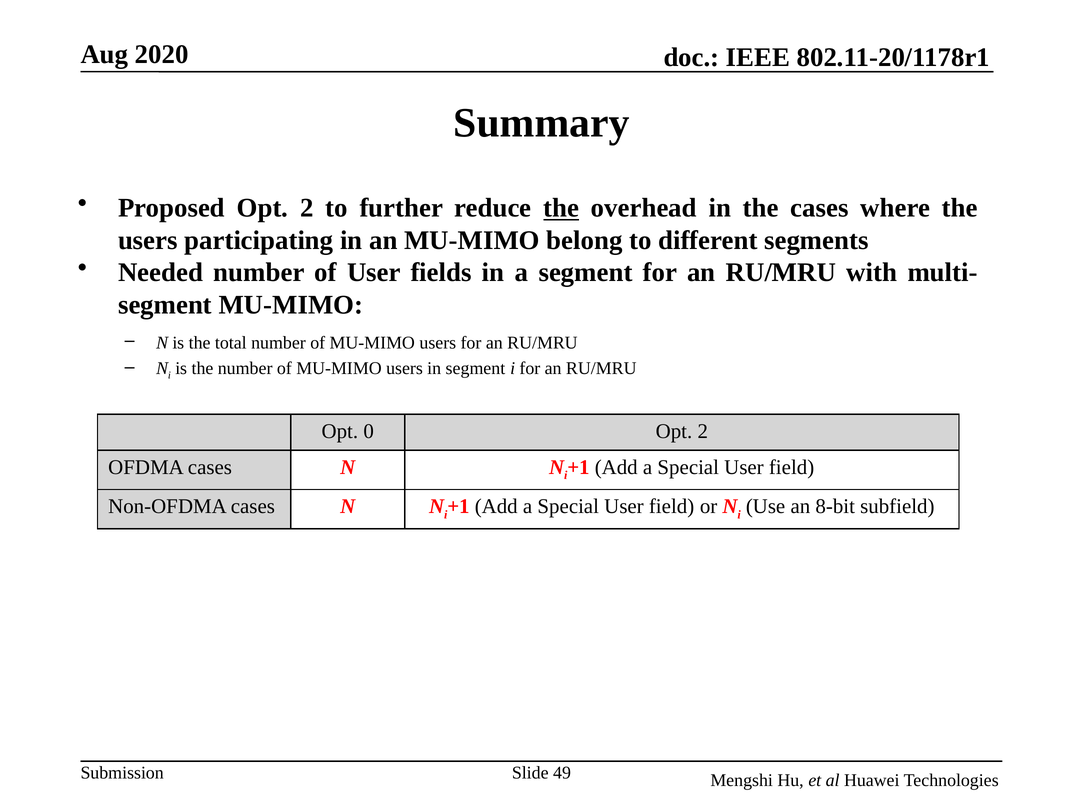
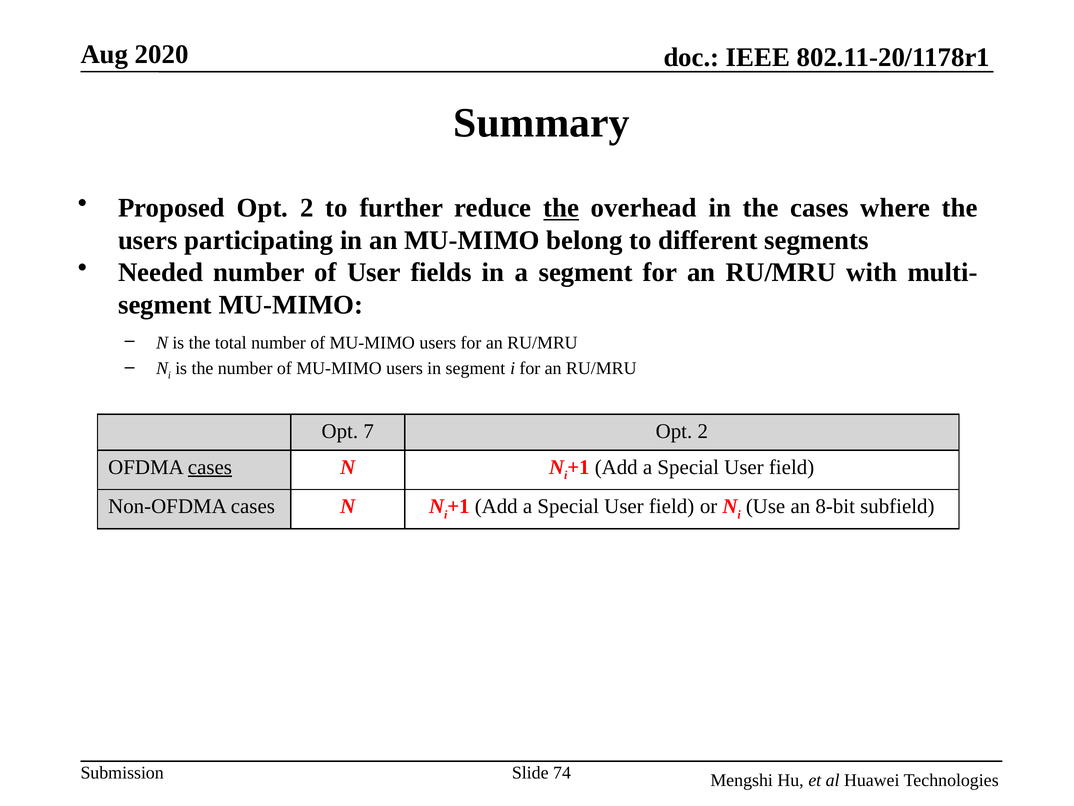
0: 0 -> 7
cases at (210, 467) underline: none -> present
49: 49 -> 74
